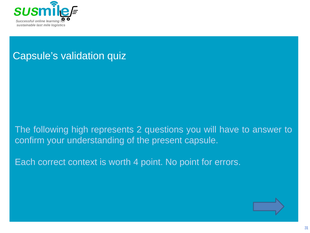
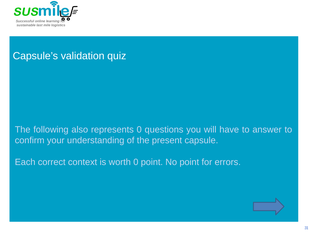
high: high -> also
represents 2: 2 -> 0
worth 4: 4 -> 0
